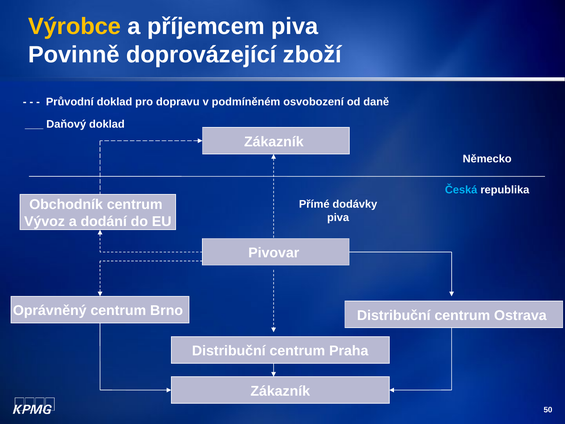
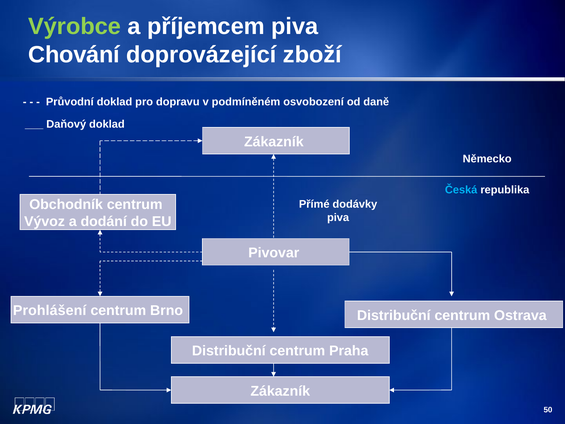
Výrobce colour: yellow -> light green
Povinně: Povinně -> Chování
Oprávněný: Oprávněný -> Prohlášení
